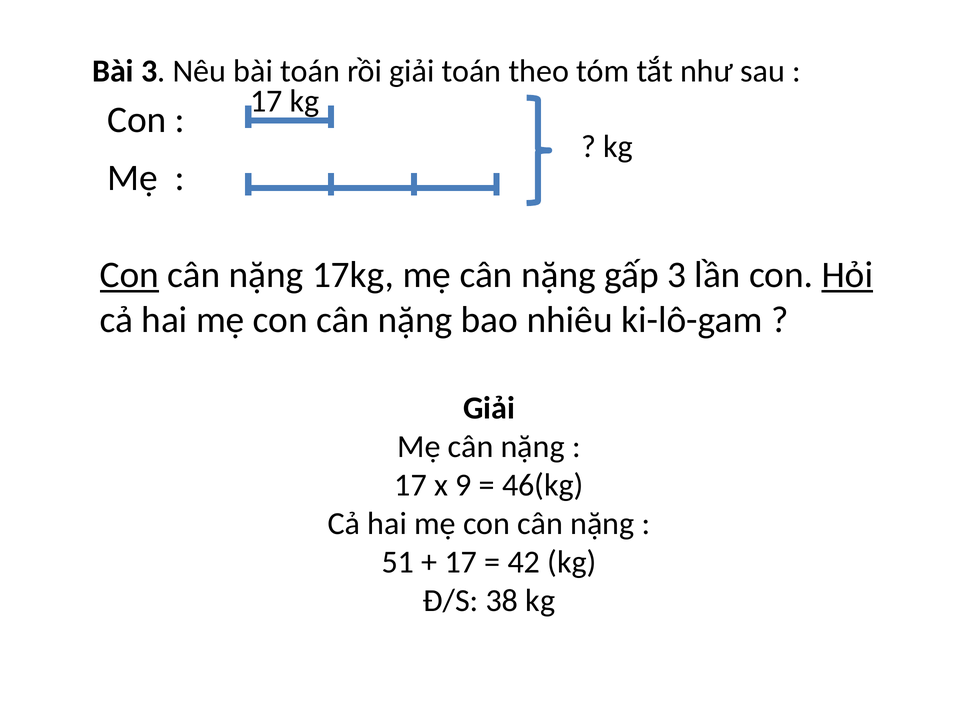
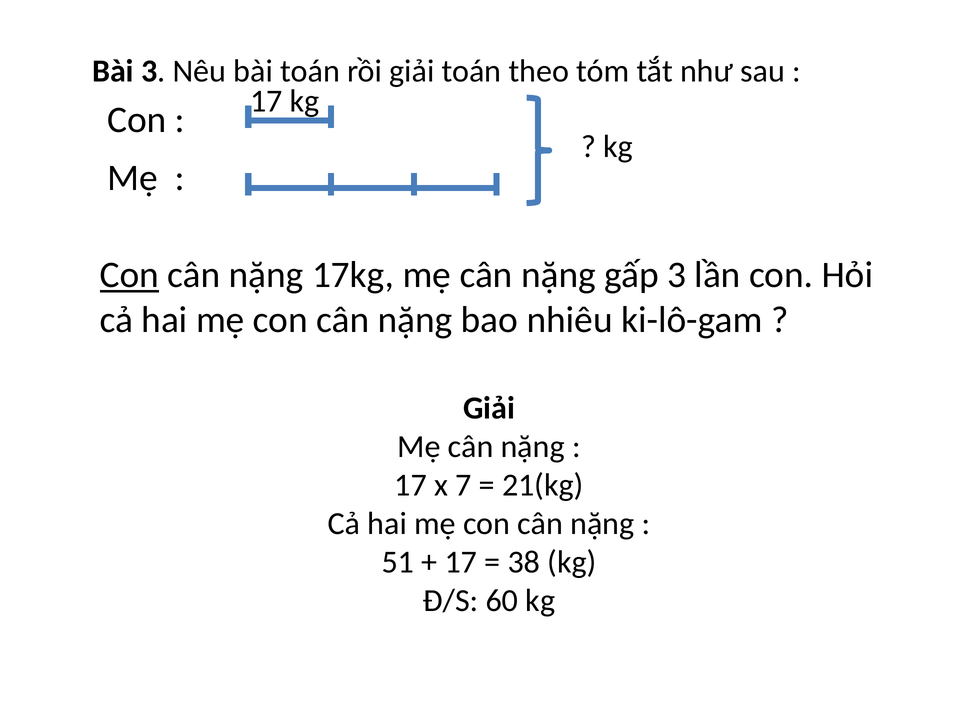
Hỏi underline: present -> none
9: 9 -> 7
46(kg: 46(kg -> 21(kg
42: 42 -> 38
38: 38 -> 60
